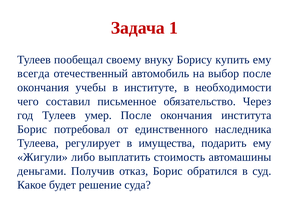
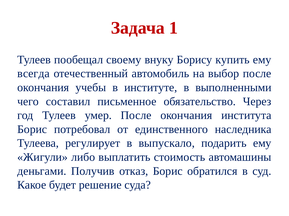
необходимости: необходимости -> выполненными
имущества: имущества -> выпускало
